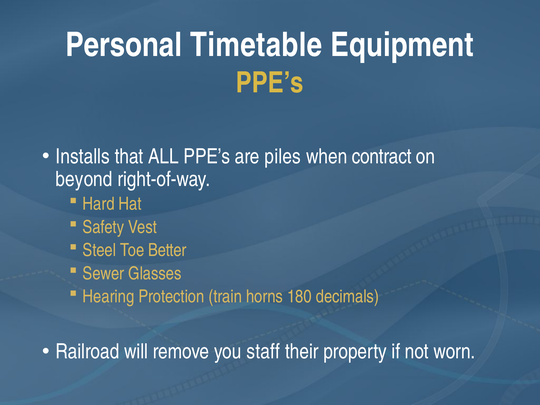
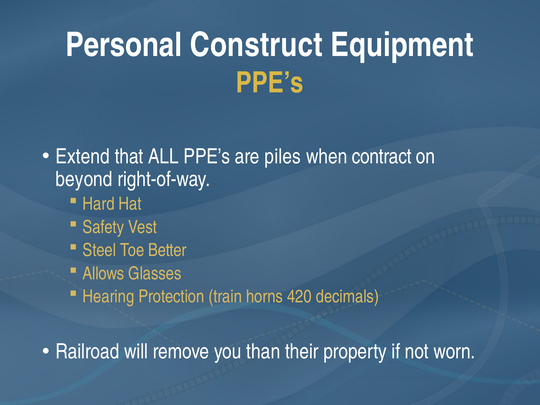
Timetable: Timetable -> Construct
Installs: Installs -> Extend
Sewer: Sewer -> Allows
180: 180 -> 420
staff: staff -> than
